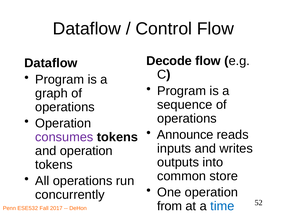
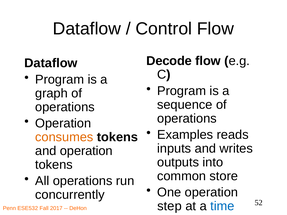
Announce: Announce -> Examples
consumes colour: purple -> orange
from: from -> step
